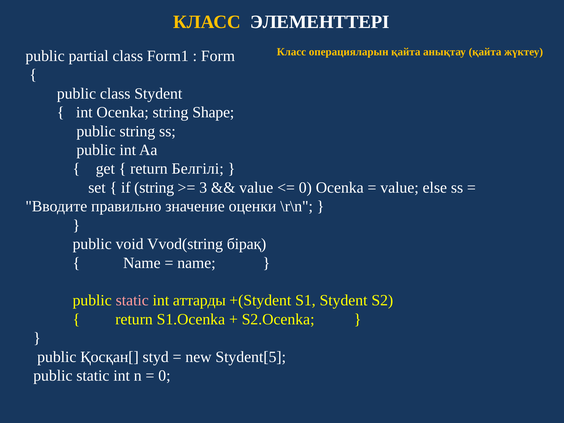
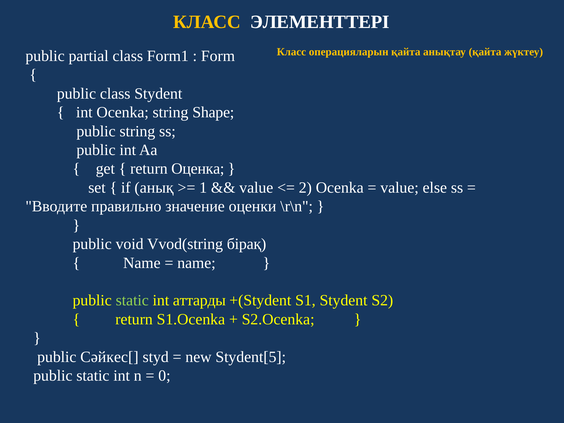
Белгілі: Белгілі -> Оценка
if string: string -> анық
3: 3 -> 1
0 at (305, 188): 0 -> 2
static at (132, 300) colour: pink -> light green
Қосқан[: Қосқан[ -> Сәйкес[
